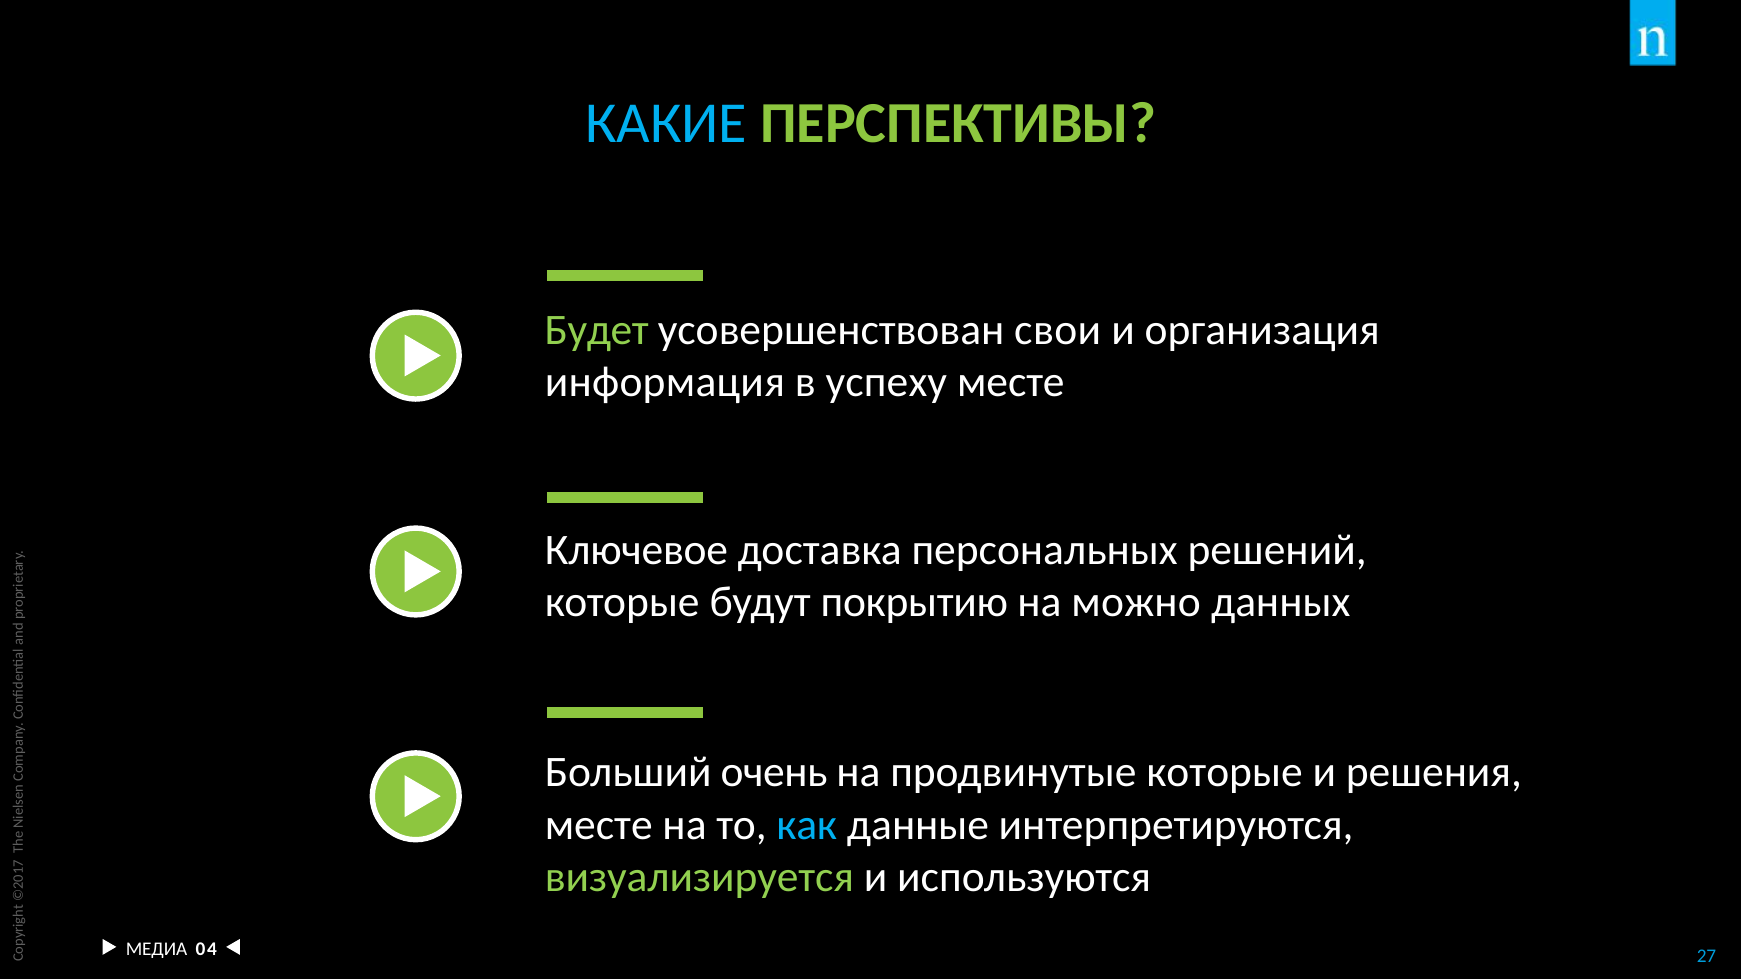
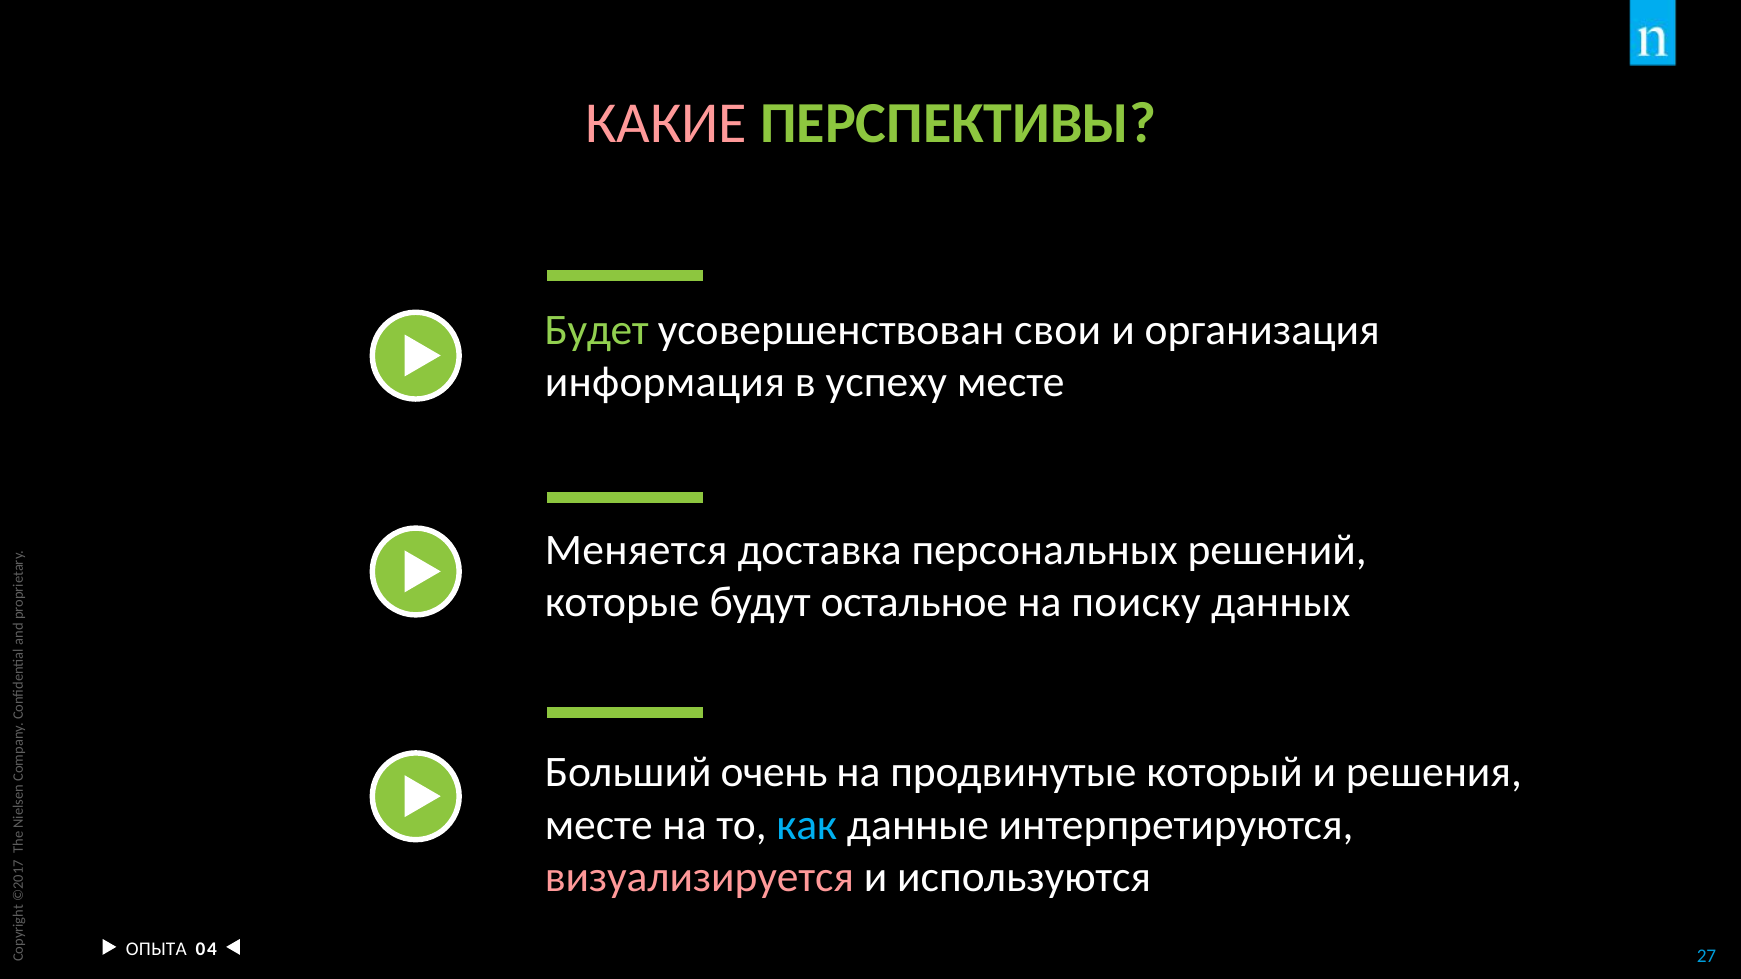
КАКИЕ colour: light blue -> pink
Ключевое: Ключевое -> Меняется
покрытию: покрытию -> остальное
можно: можно -> поиску
продвинутые которые: которые -> который
визуализируется colour: light green -> pink
МЕДИА: МЕДИА -> ОПЫТА
